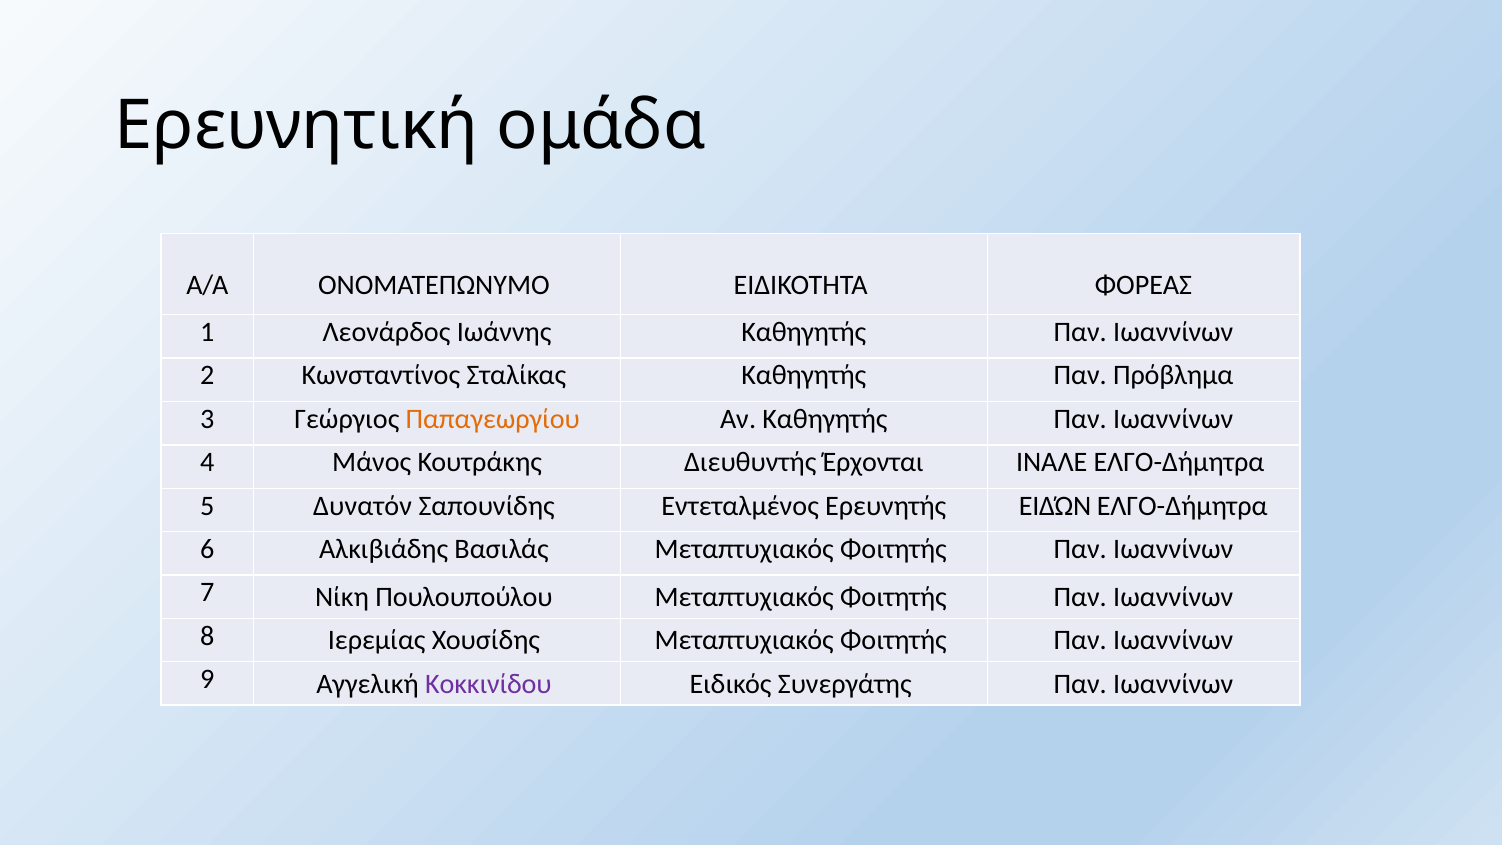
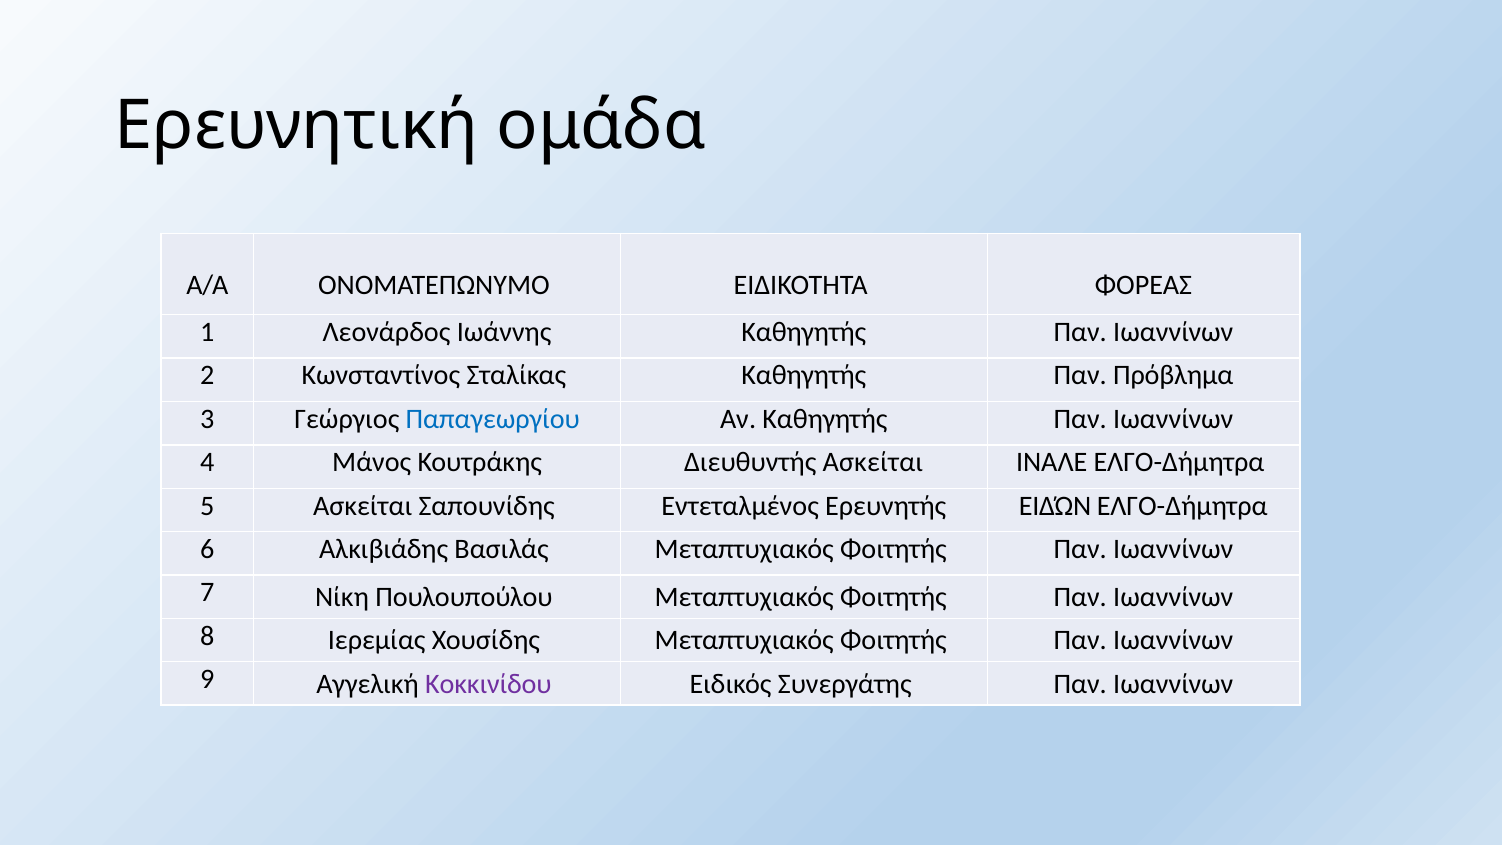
Παπαγεωργίου colour: orange -> blue
Διευθυντής Έρχονται: Έρχονται -> Ασκείται
5 Δυνατόν: Δυνατόν -> Ασκείται
